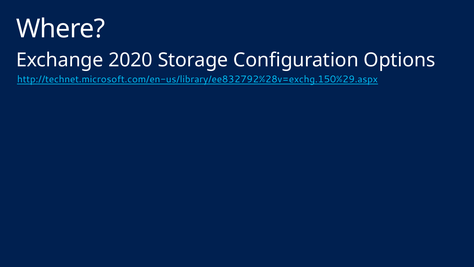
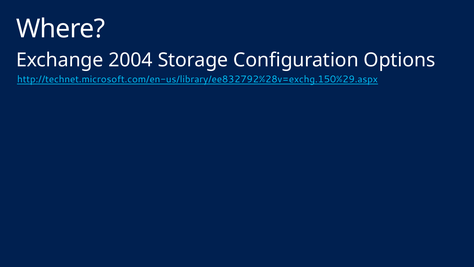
2020: 2020 -> 2004
